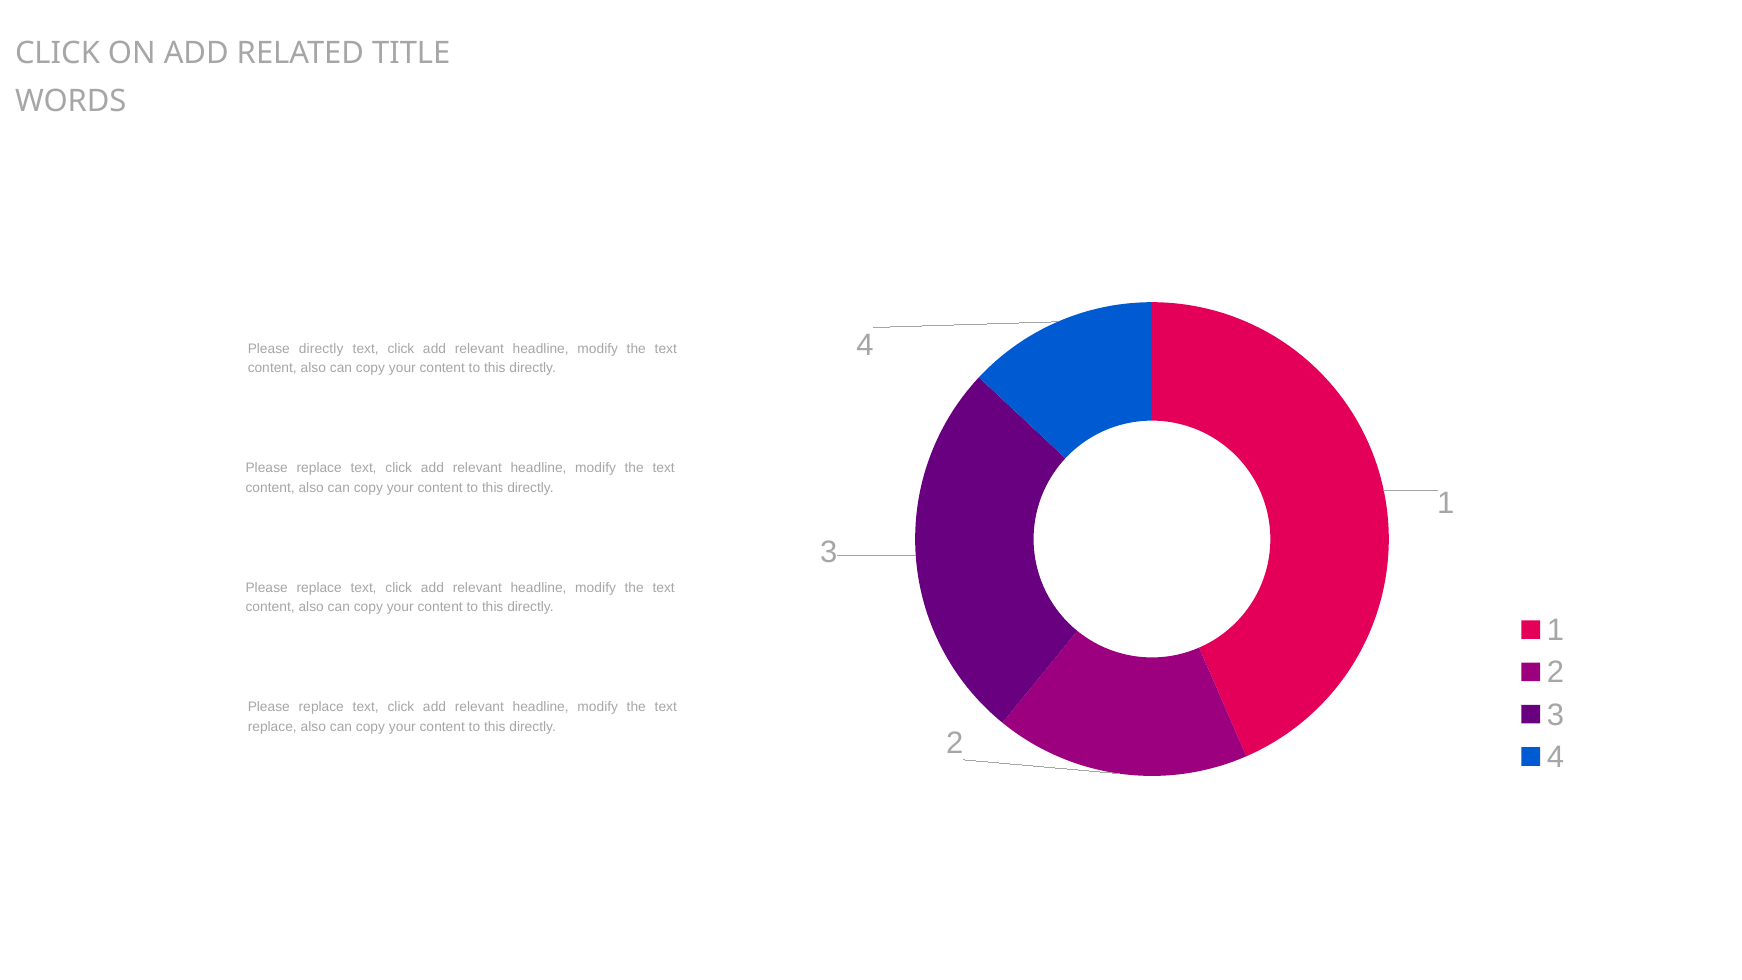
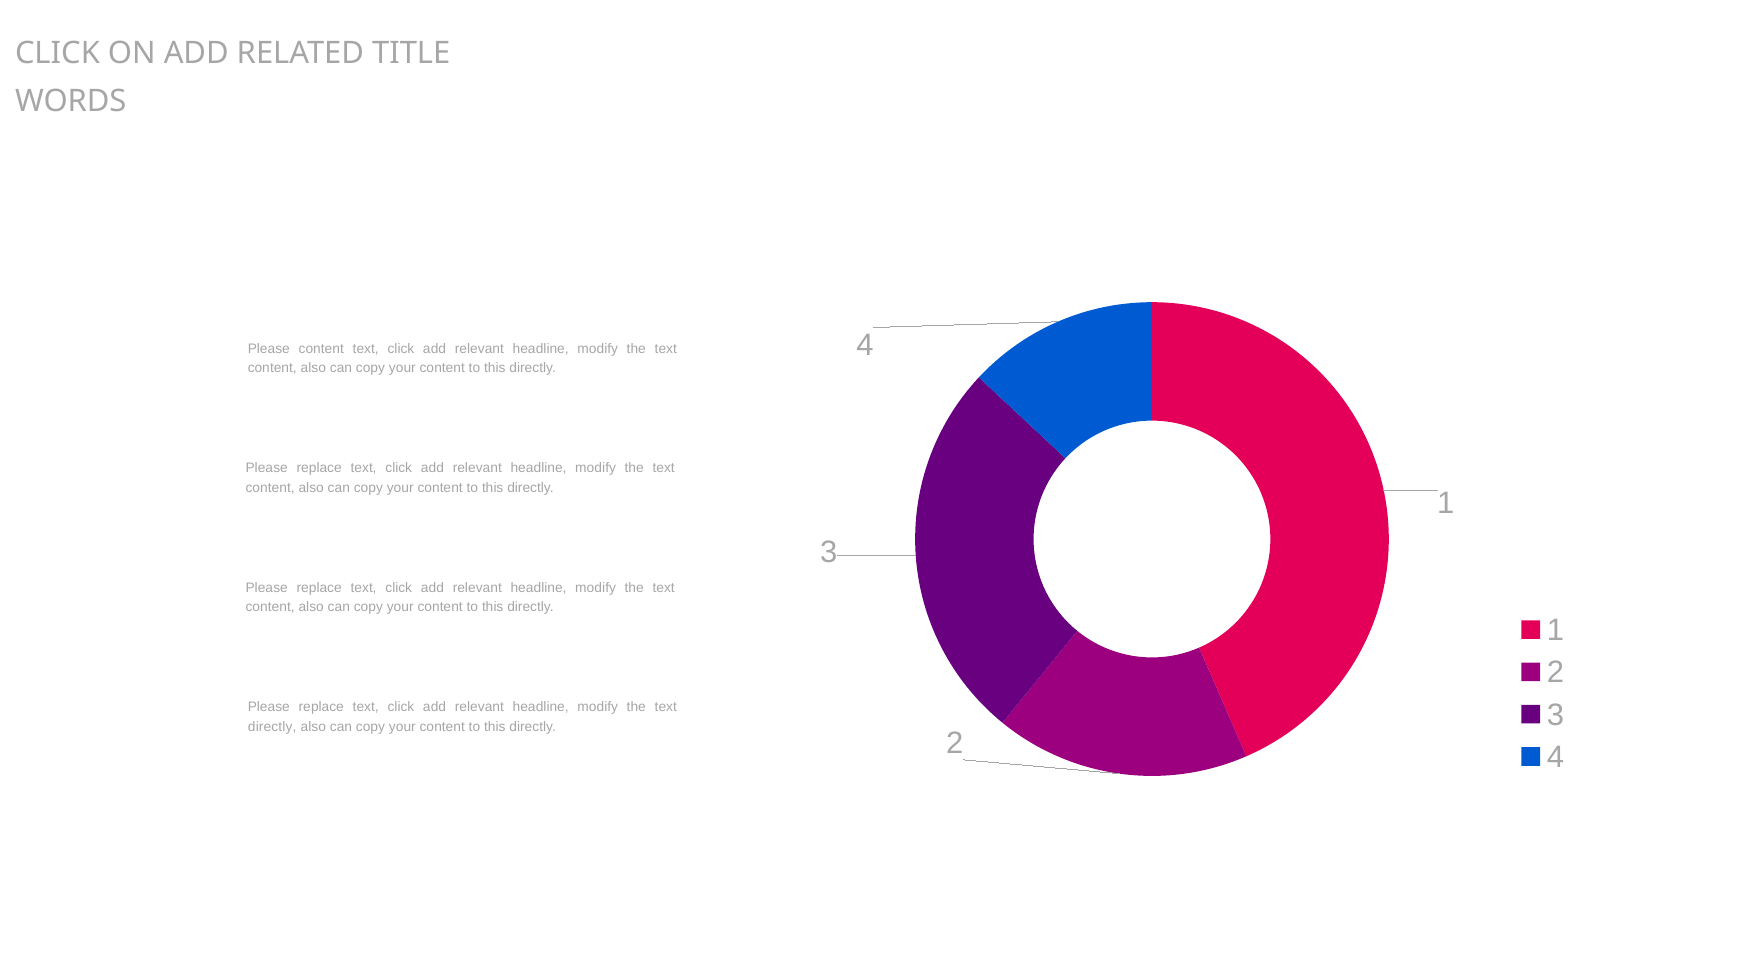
Please directly: directly -> content
replace at (272, 727): replace -> directly
